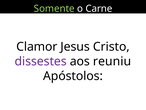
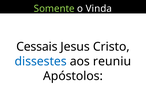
Carne: Carne -> Vinda
Clamor: Clamor -> Cessais
dissestes colour: purple -> blue
